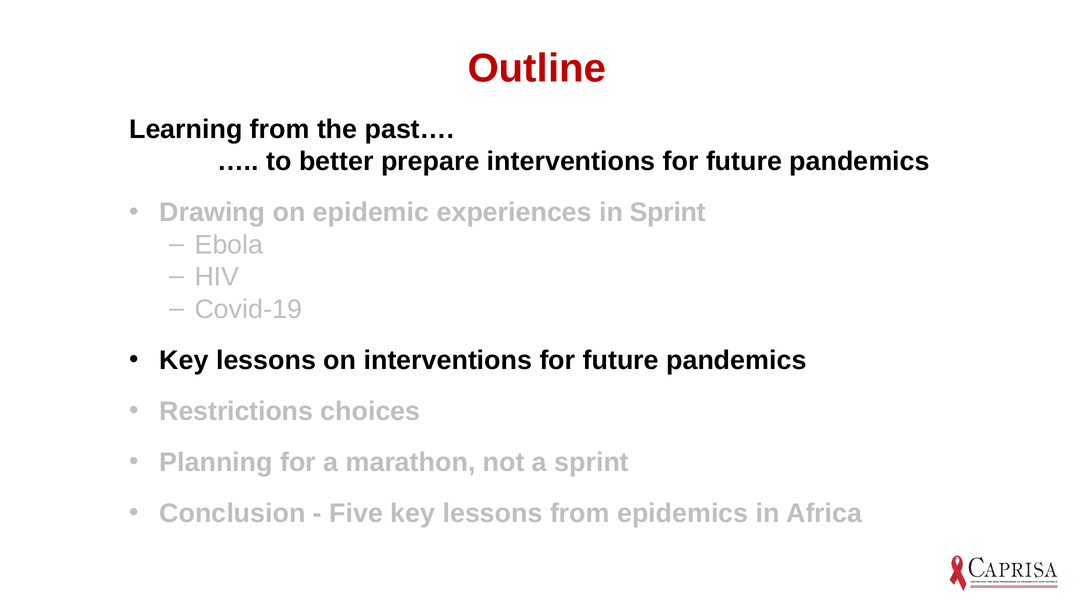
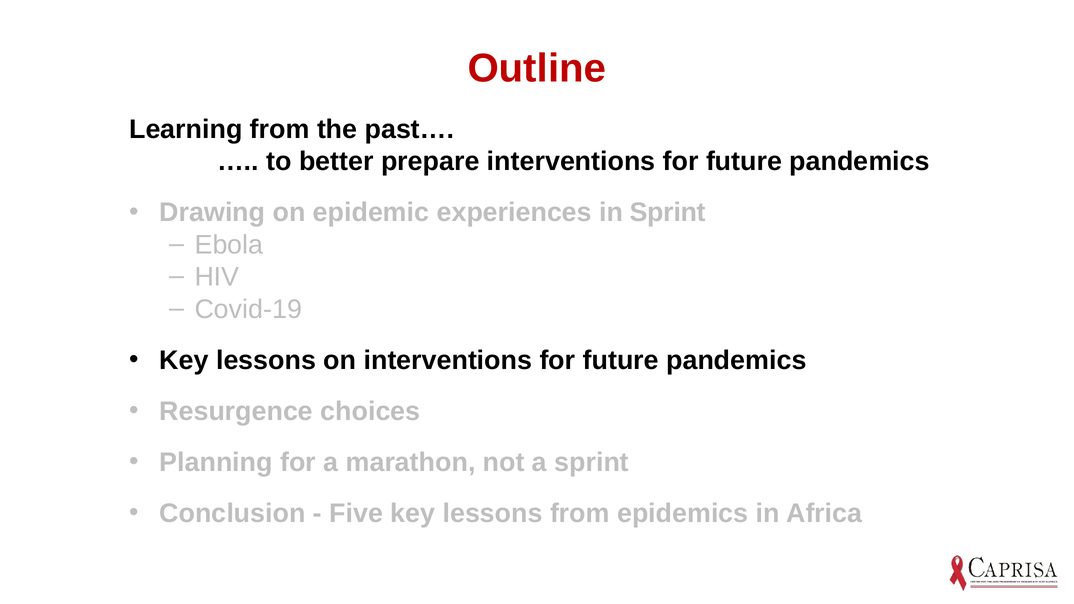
Restrictions: Restrictions -> Resurgence
